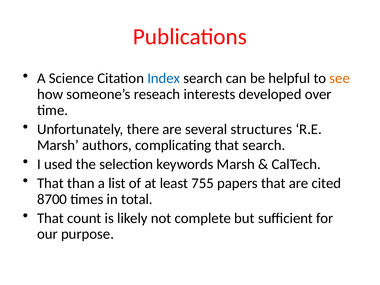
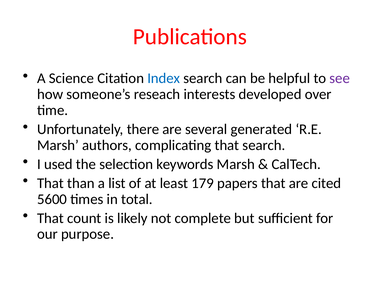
see colour: orange -> purple
structures: structures -> generated
755: 755 -> 179
8700: 8700 -> 5600
